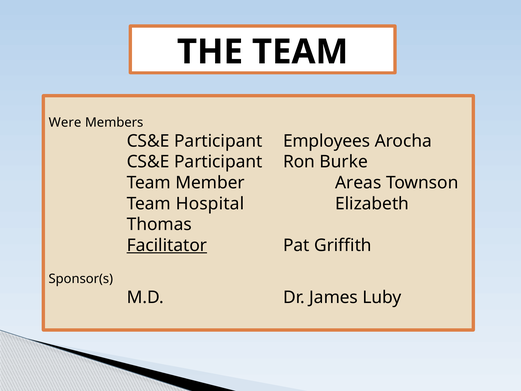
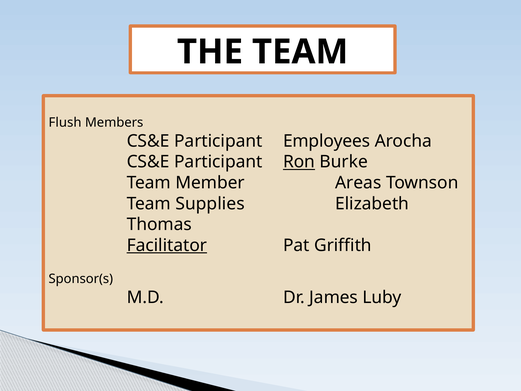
Were: Were -> Flush
Ron underline: none -> present
Hospital: Hospital -> Supplies
